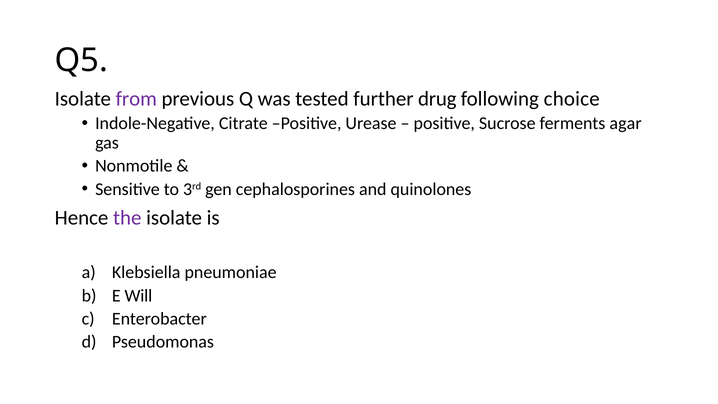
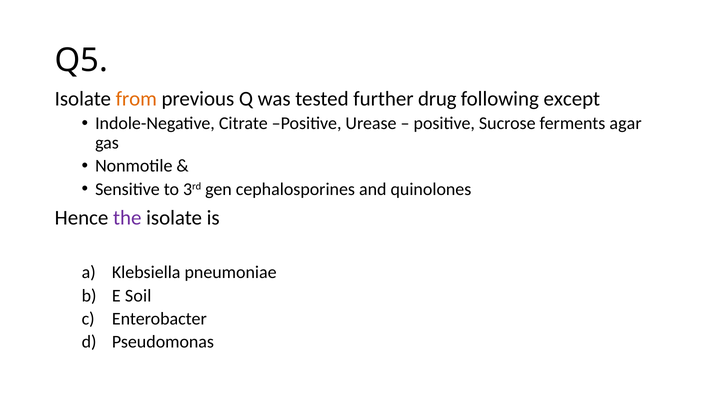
from colour: purple -> orange
choice: choice -> except
Will: Will -> Soil
